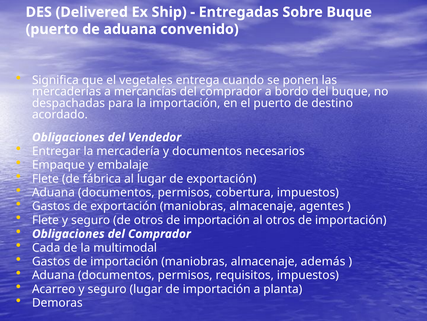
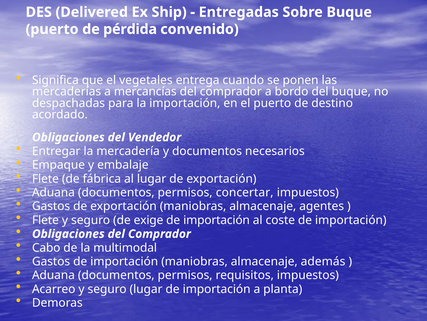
de aduana: aduana -> pérdida
cobertura: cobertura -> concertar
de otros: otros -> exige
al otros: otros -> coste
Cada: Cada -> Cabo
